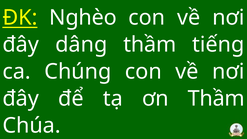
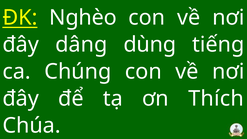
dâng thầm: thầm -> dùng
ơn Thầm: Thầm -> Thích
